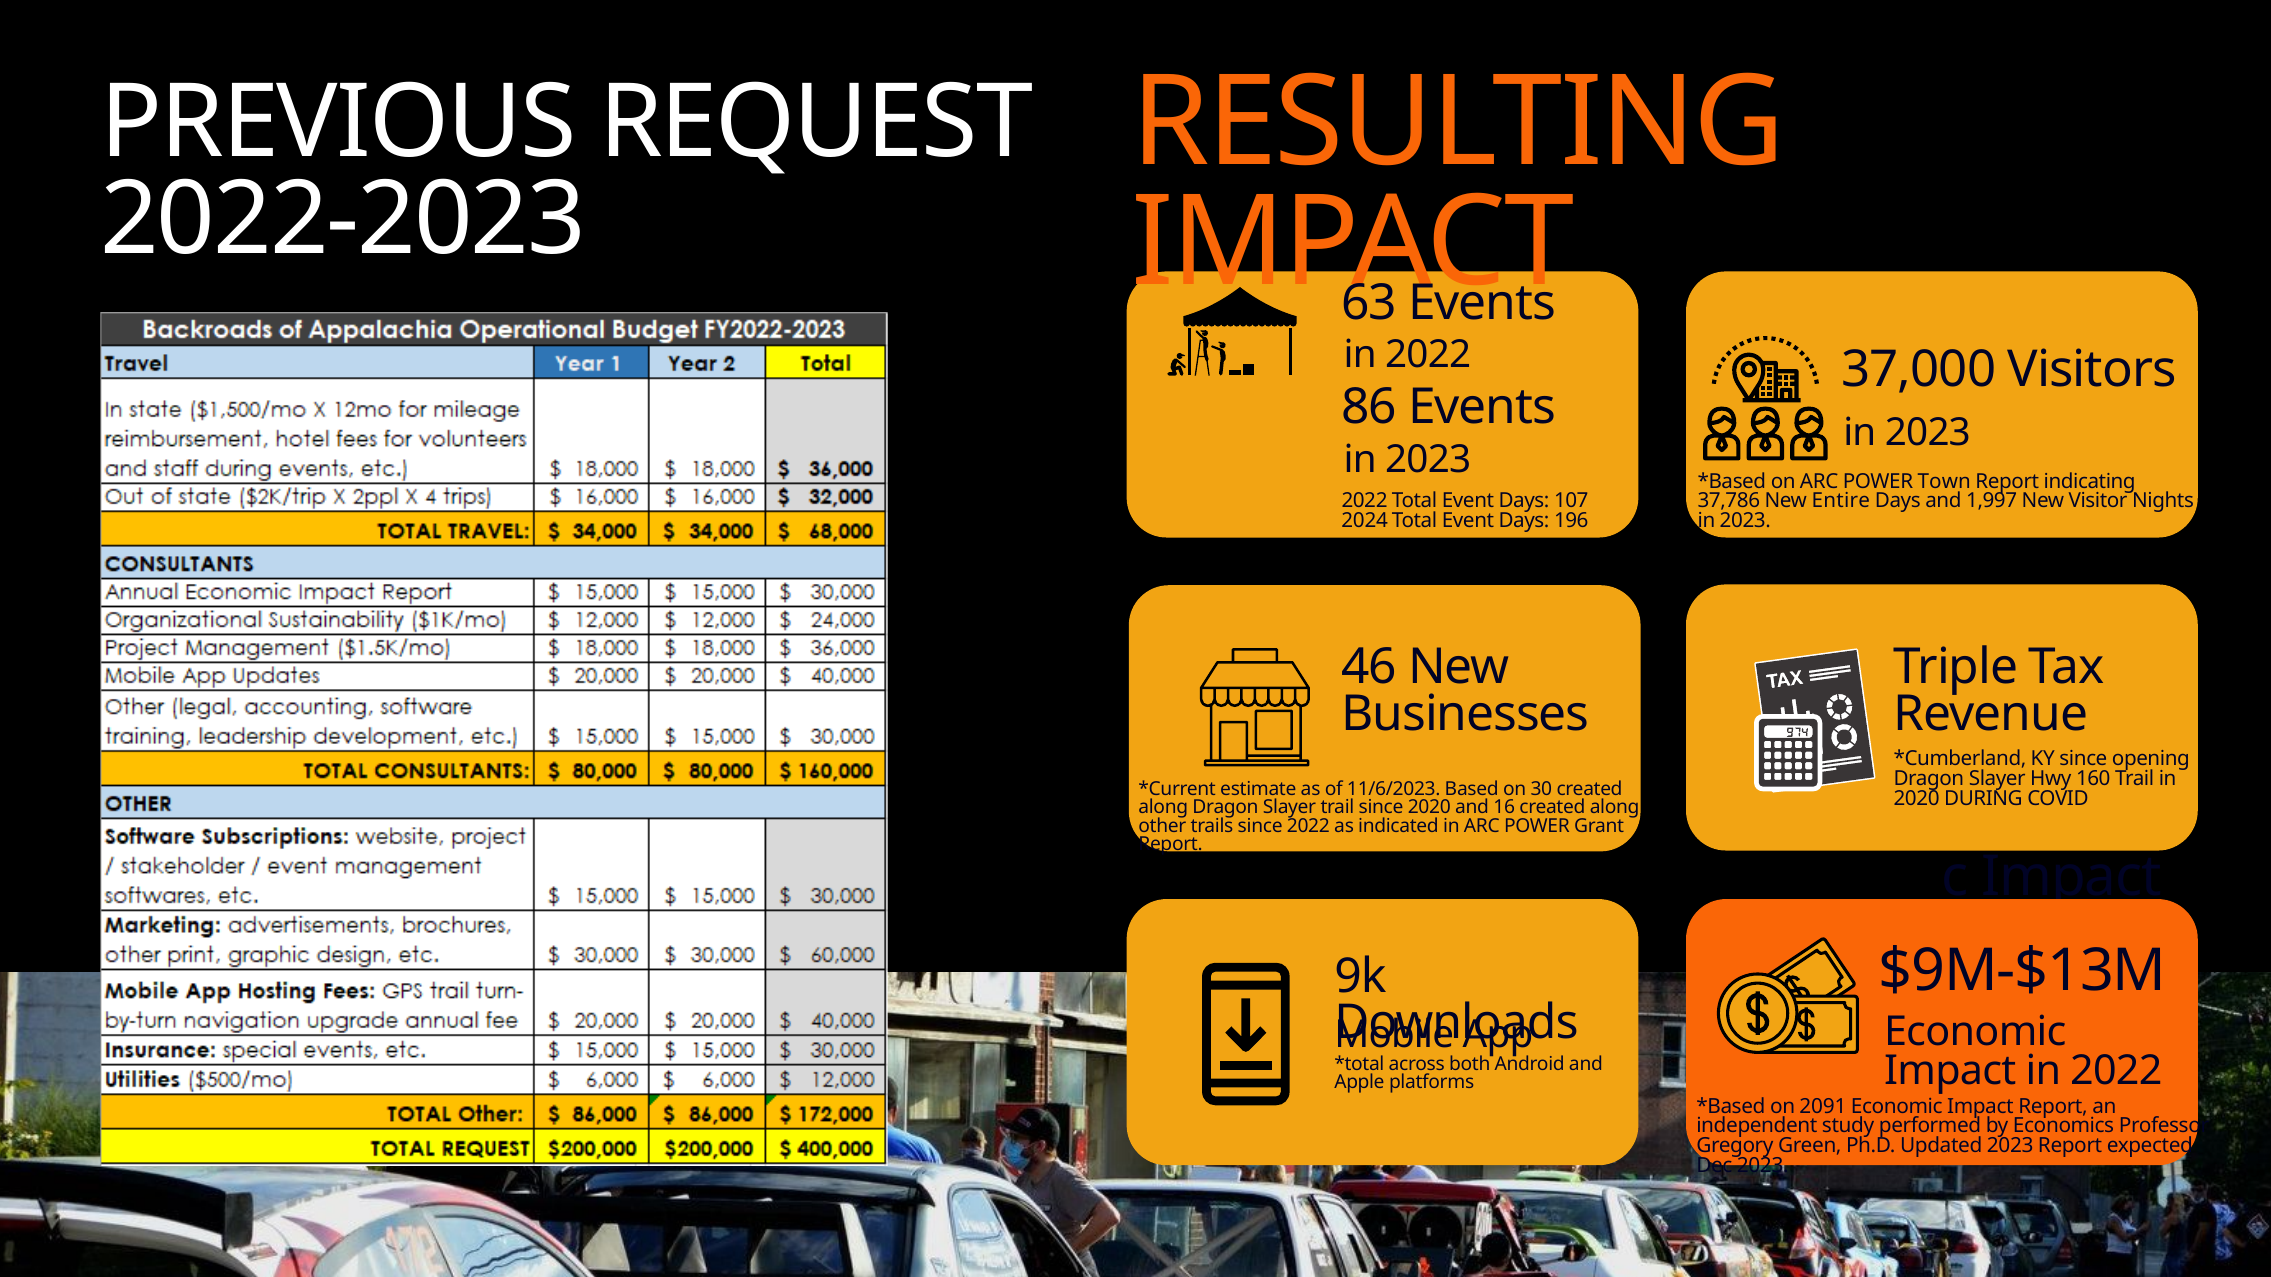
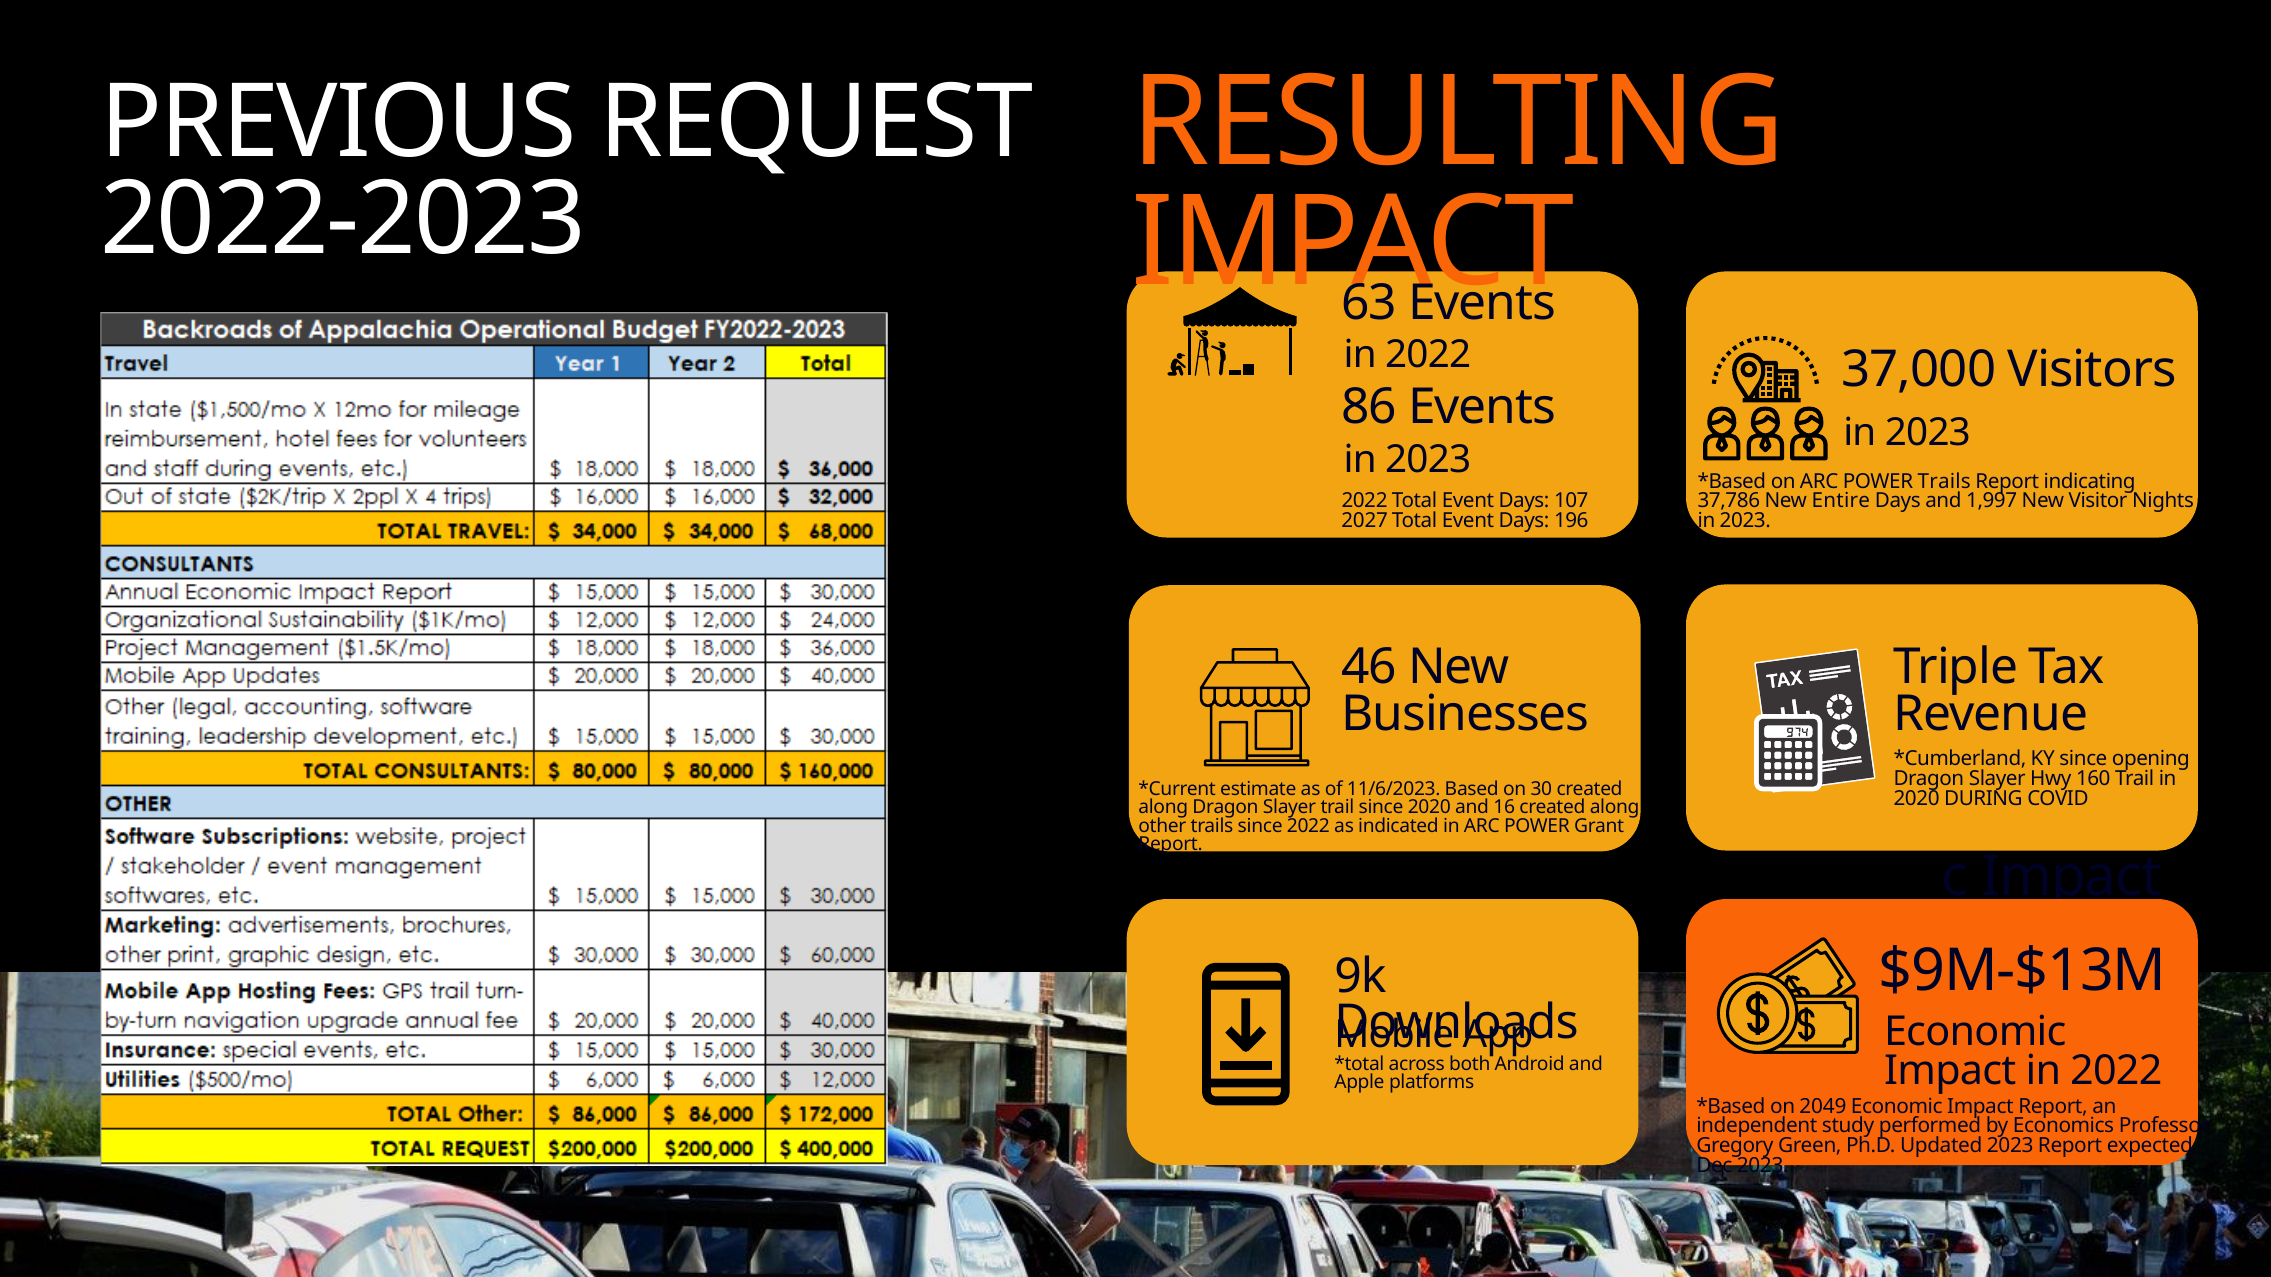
POWER Town: Town -> Trails
2024: 2024 -> 2027
2091: 2091 -> 2049
